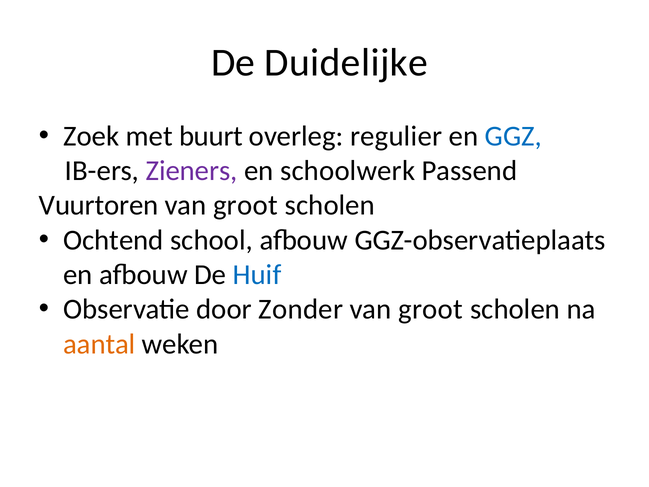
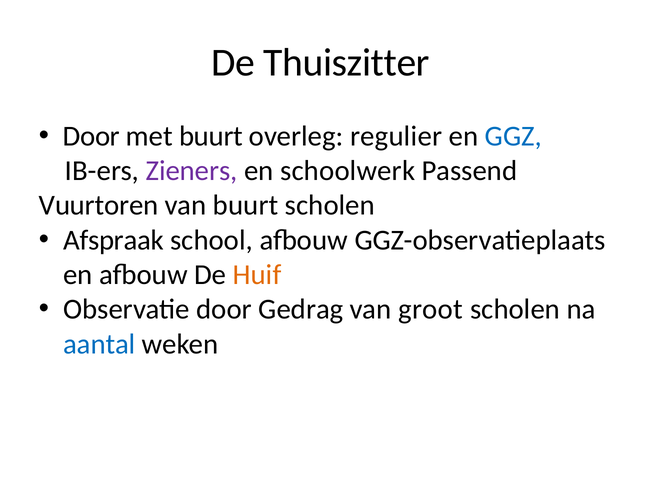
Duidelijke: Duidelijke -> Thuiszitter
Zoek at (91, 136): Zoek -> Door
groot at (245, 205): groot -> buurt
Ochtend: Ochtend -> Afspraak
Huif colour: blue -> orange
Zonder: Zonder -> Gedrag
aantal colour: orange -> blue
